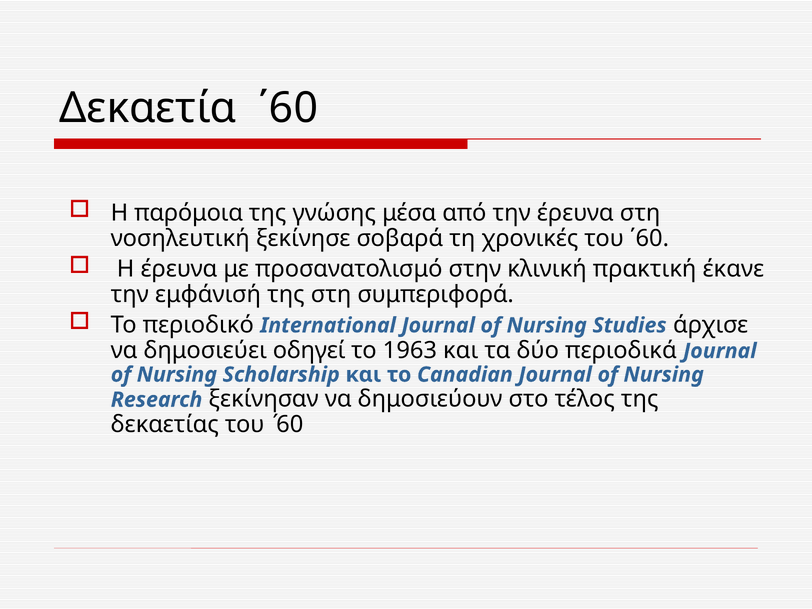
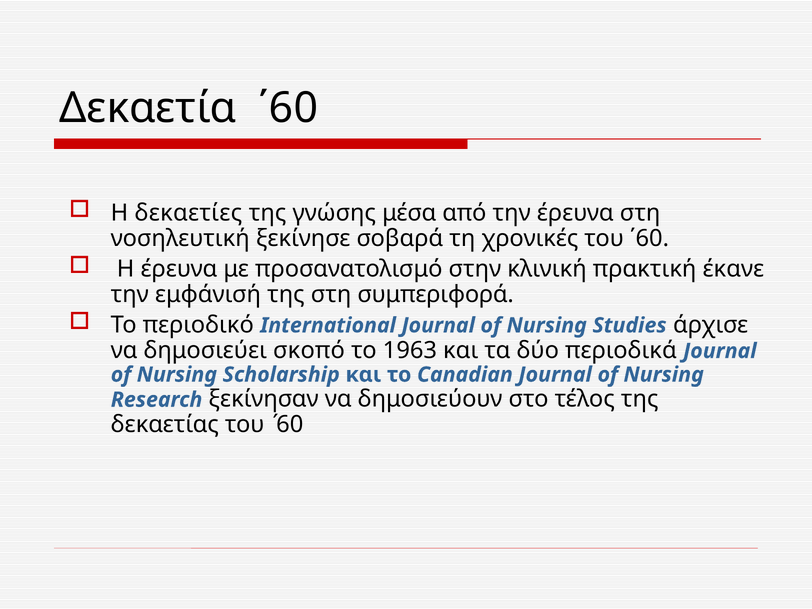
παρόμοια: παρόμοια -> δεκαετίες
οδηγεί: οδηγεί -> σκοπό
